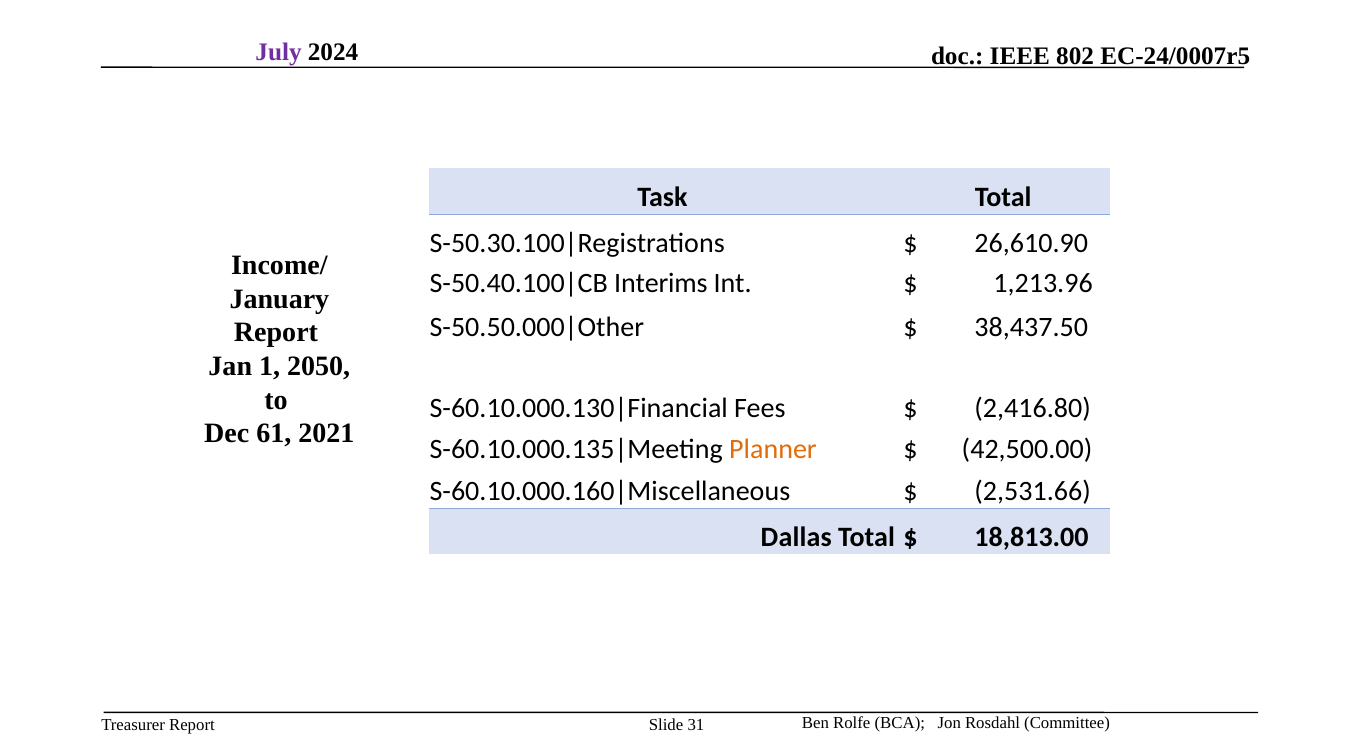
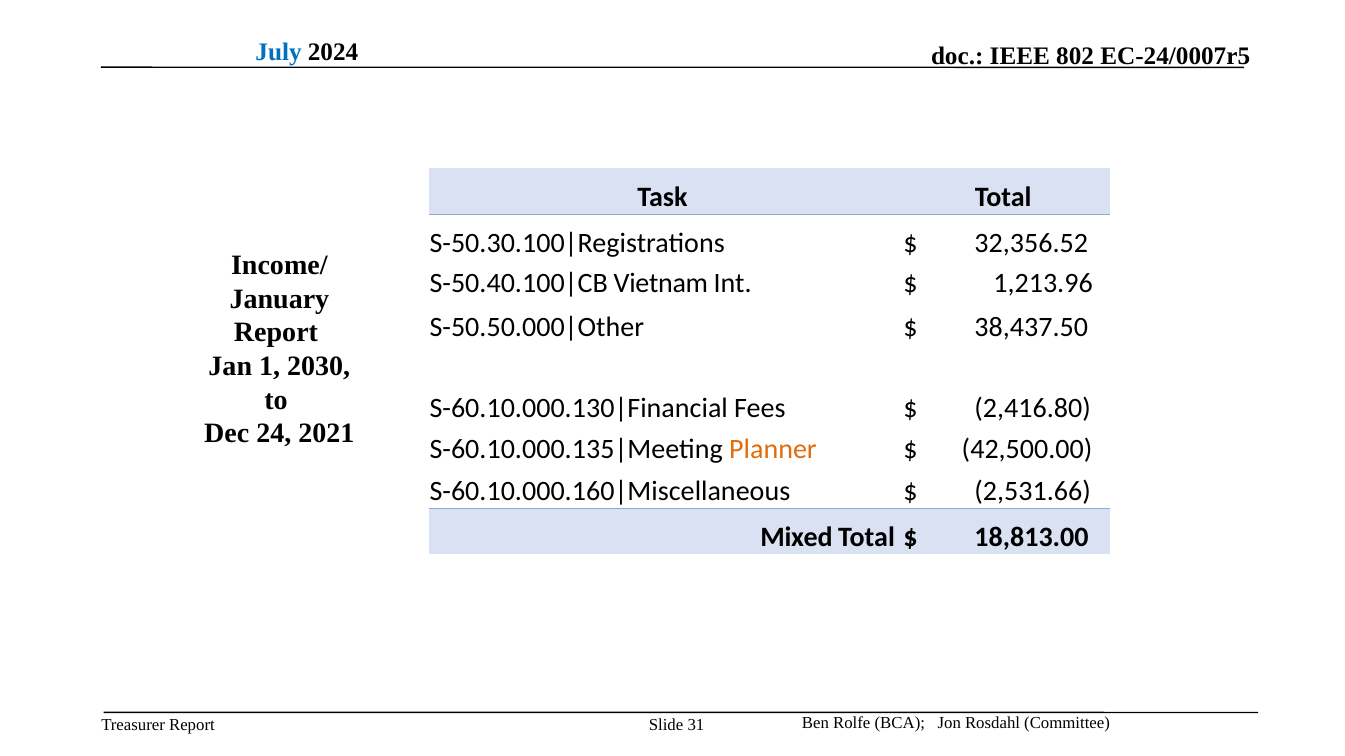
July colour: purple -> blue
26,610.90: 26,610.90 -> 32,356.52
Interims: Interims -> Vietnam
2050: 2050 -> 2030
61: 61 -> 24
Dallas: Dallas -> Mixed
